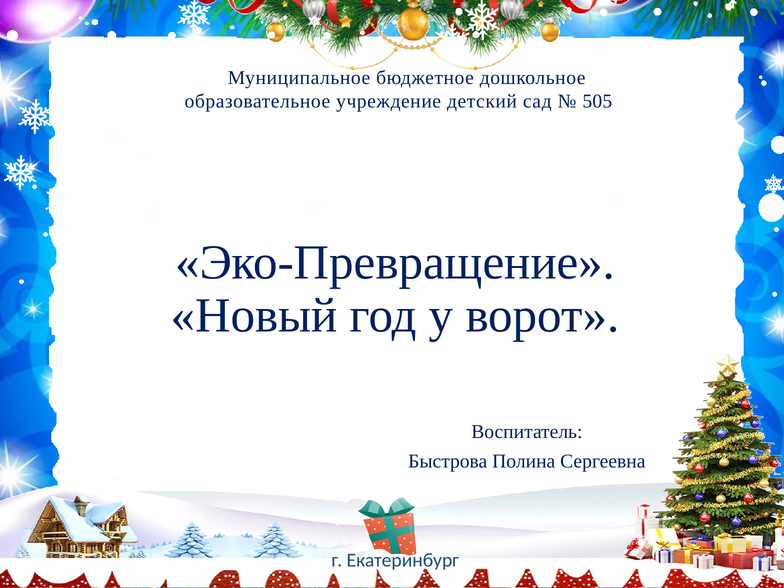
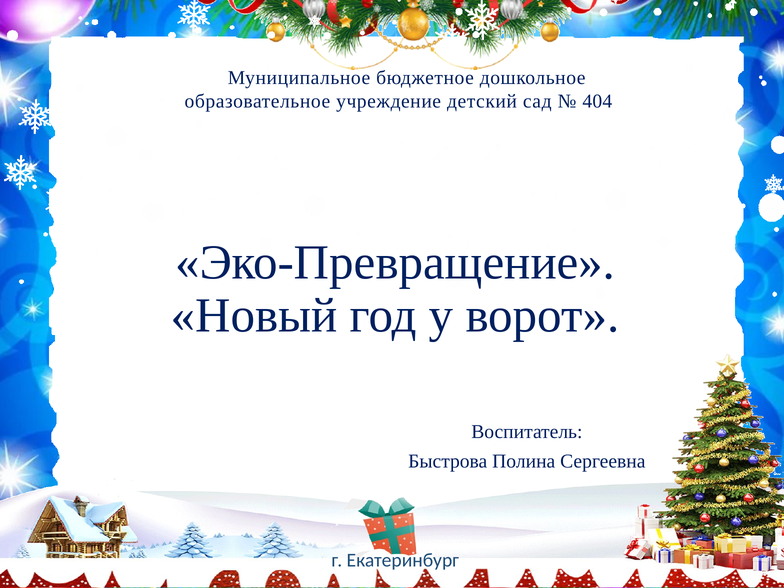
505: 505 -> 404
